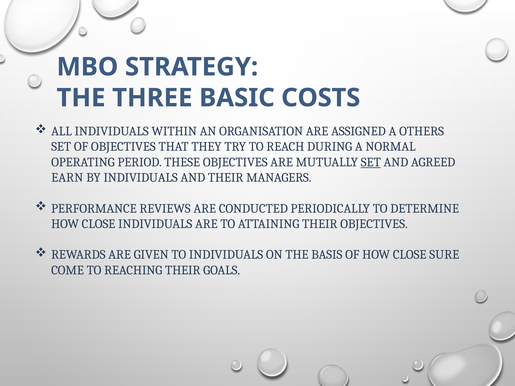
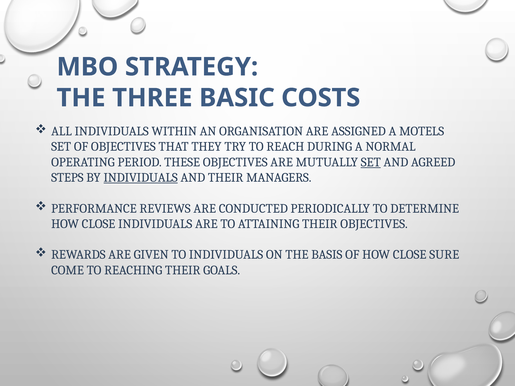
OTHERS: OTHERS -> MOTELS
EARN: EARN -> STEPS
INDIVIDUALS at (141, 178) underline: none -> present
